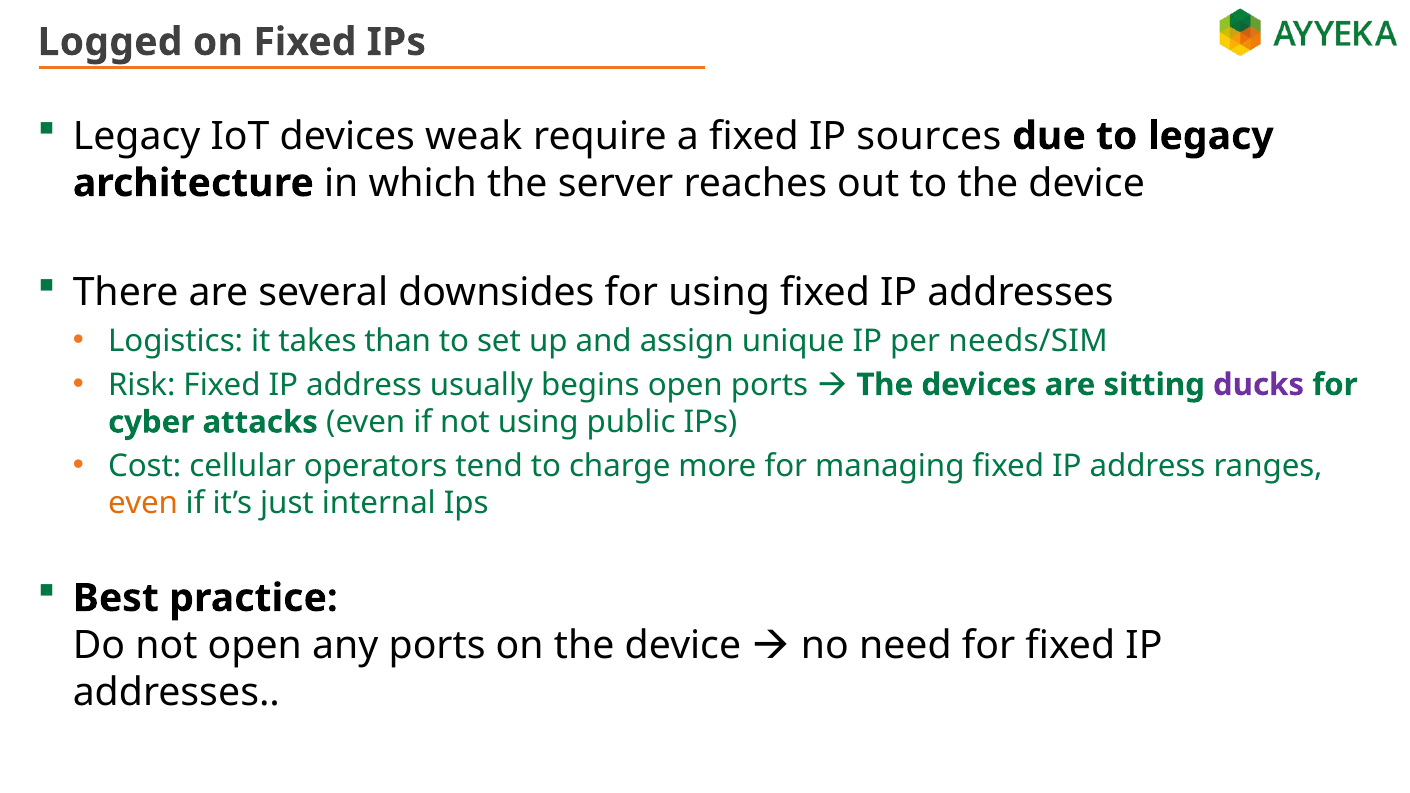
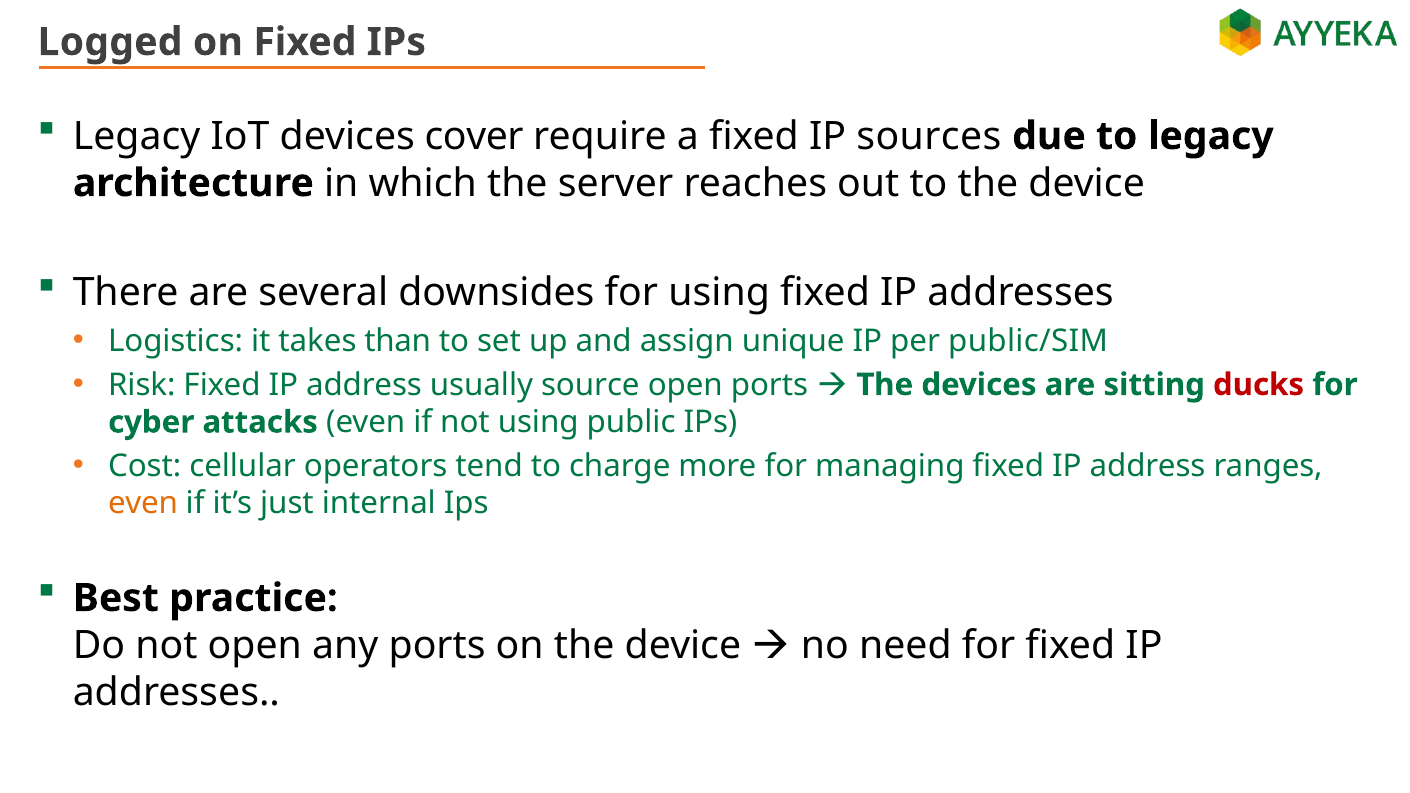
weak: weak -> cover
needs/SIM: needs/SIM -> public/SIM
begins: begins -> source
ducks colour: purple -> red
